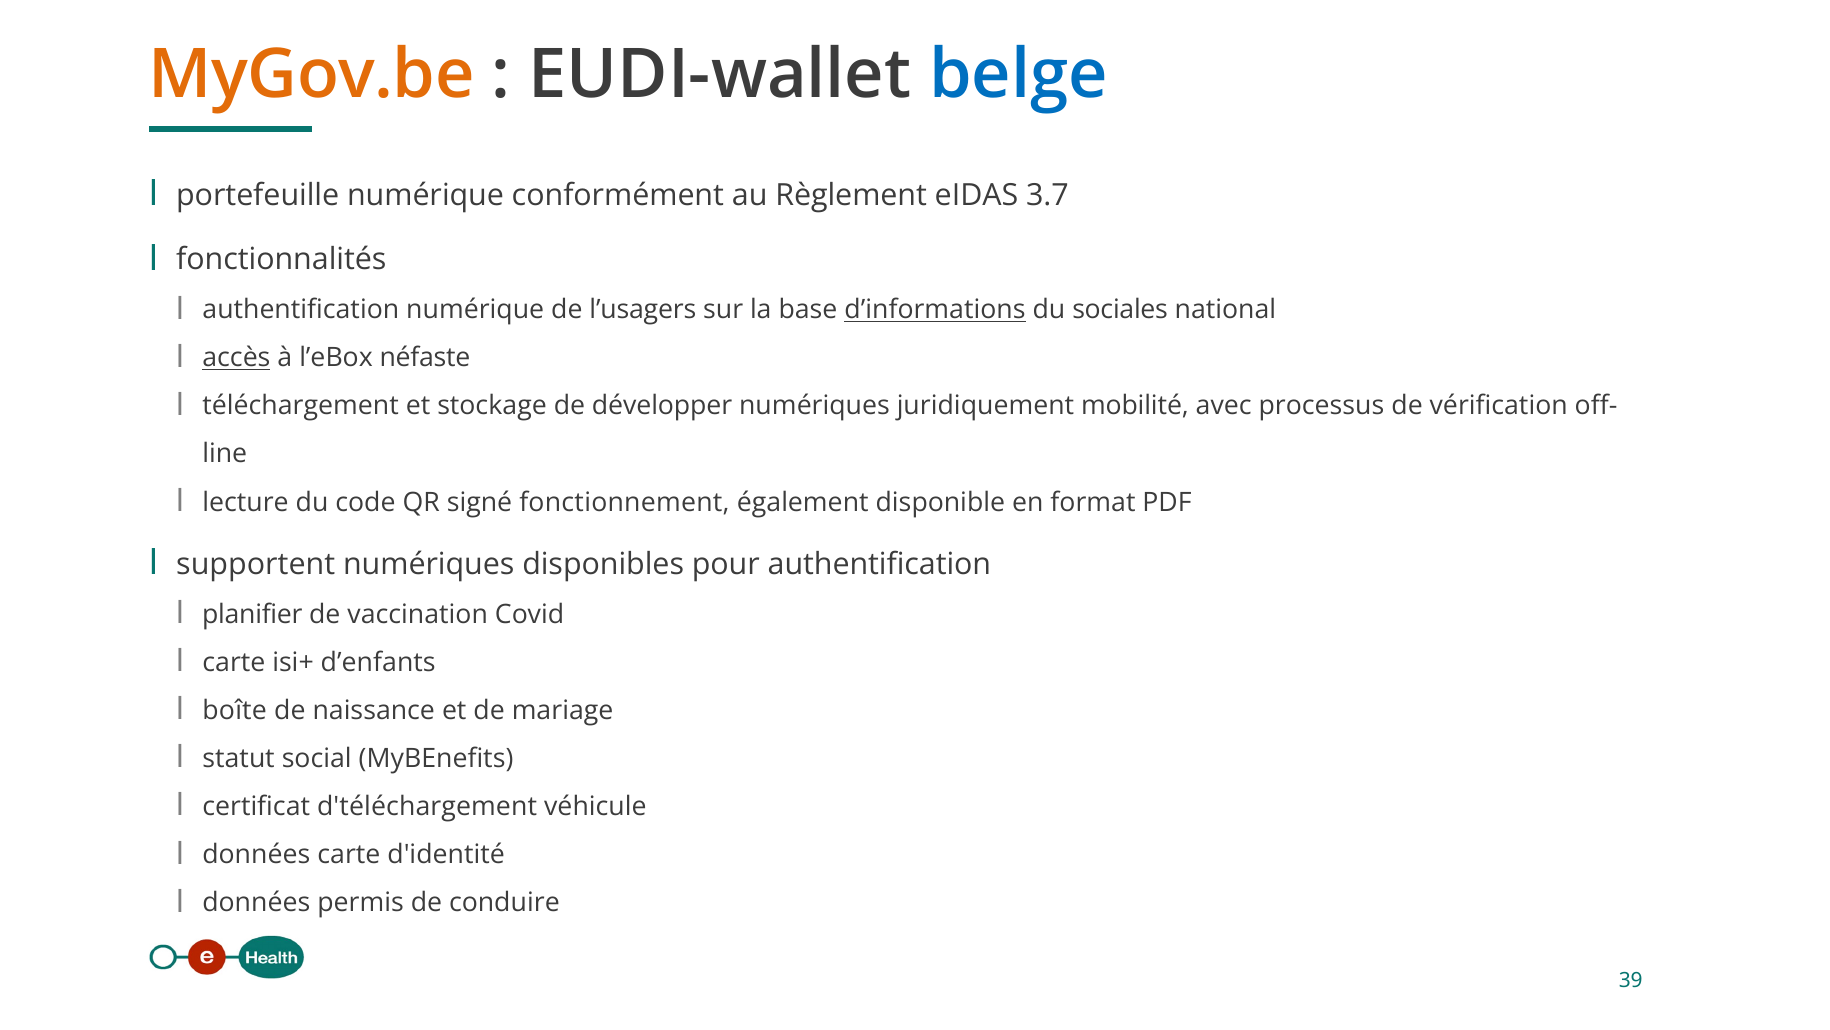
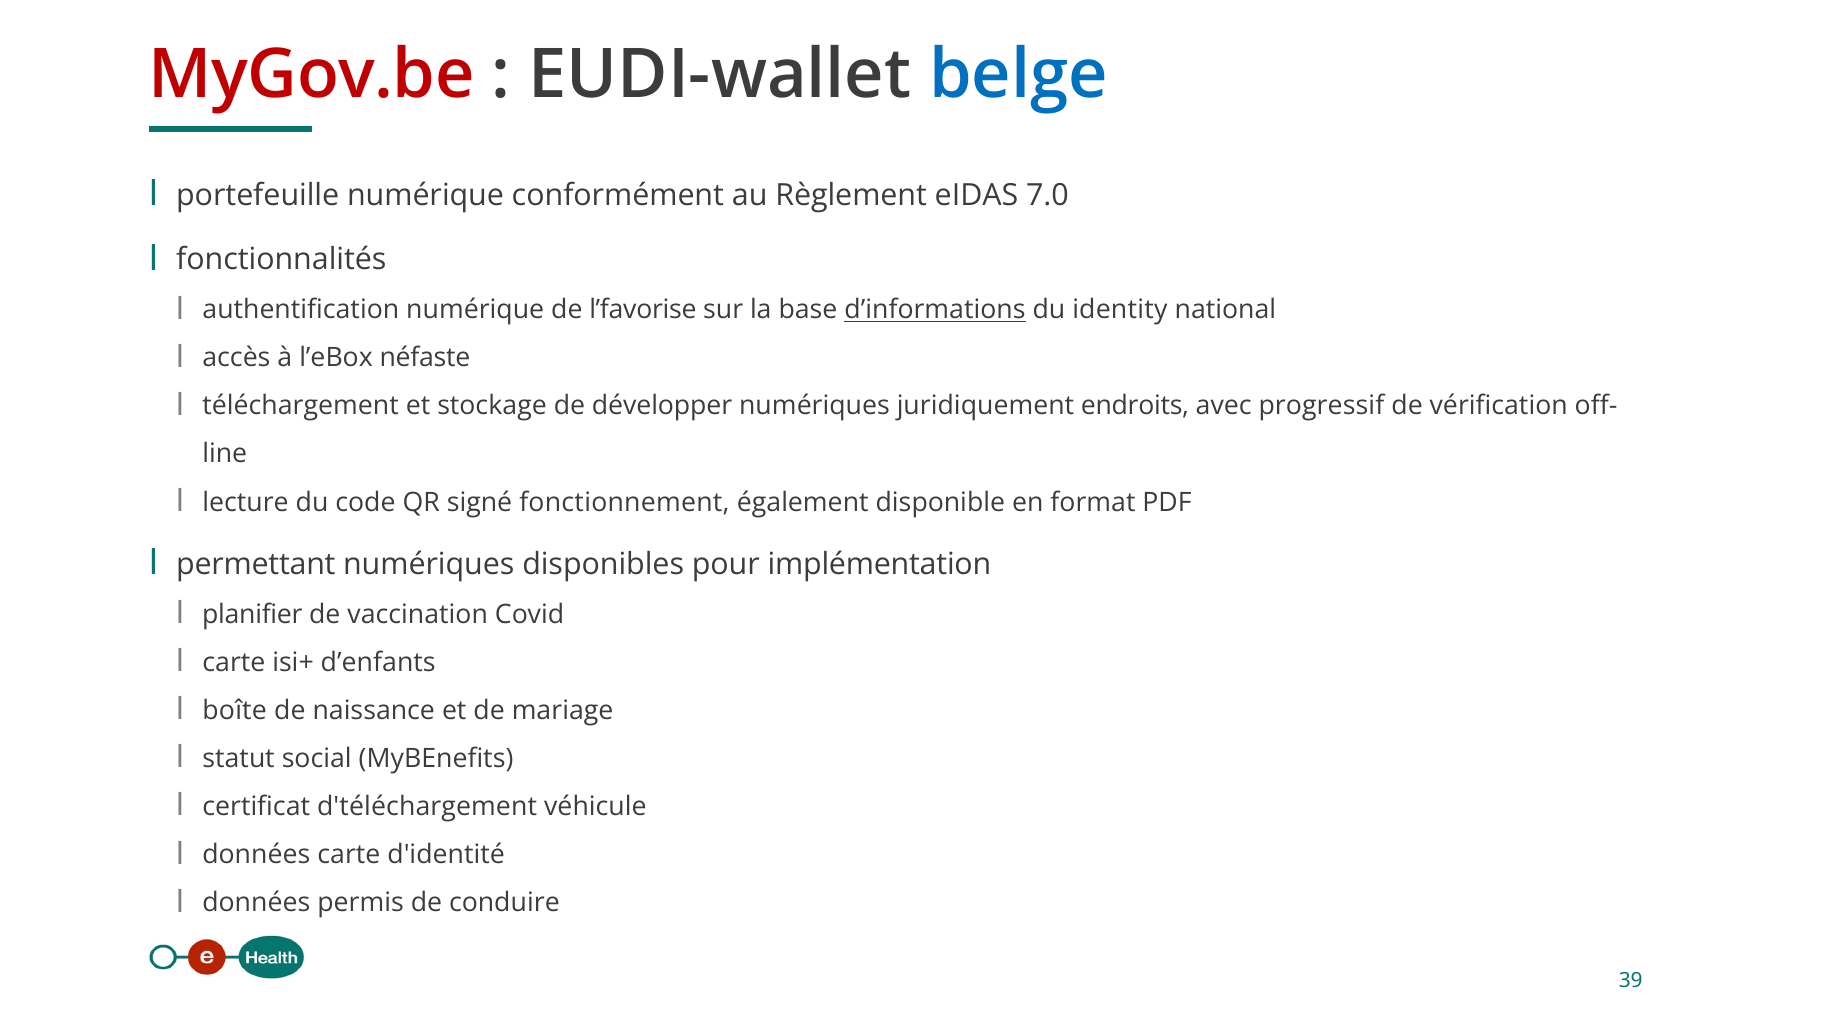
MyGov.be colour: orange -> red
3.7: 3.7 -> 7.0
l’usagers: l’usagers -> l’favorise
sociales: sociales -> identity
accès underline: present -> none
mobilité: mobilité -> endroits
processus: processus -> progressif
supportent: supportent -> permettant
pour authentification: authentification -> implémentation
